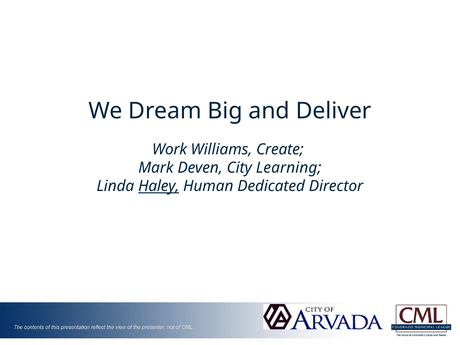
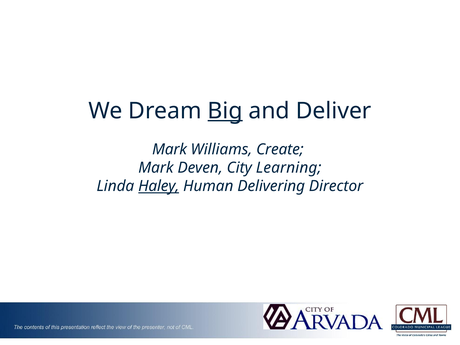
Big underline: none -> present
Work at (170, 149): Work -> Mark
Dedicated: Dedicated -> Delivering
